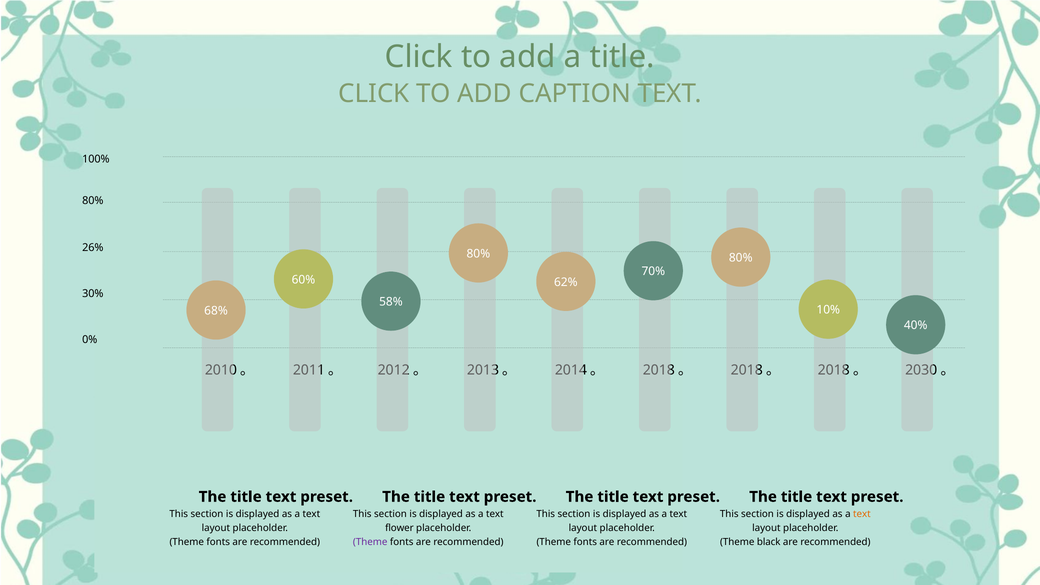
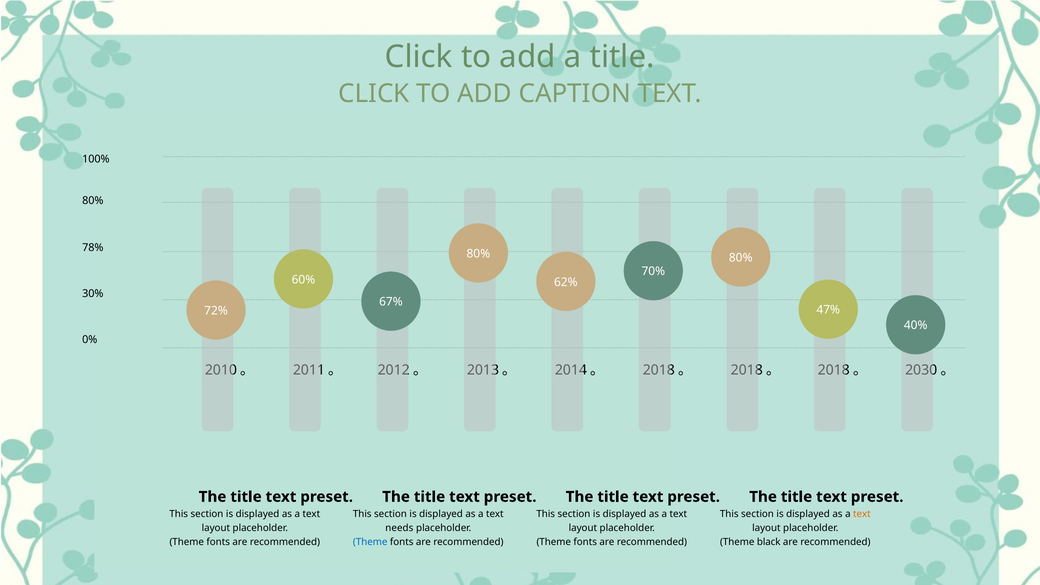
26%: 26% -> 78%
58%: 58% -> 67%
10%: 10% -> 47%
68%: 68% -> 72%
flower: flower -> needs
Theme at (370, 542) colour: purple -> blue
